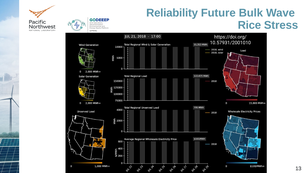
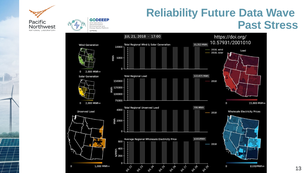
Bulk: Bulk -> Data
Rice: Rice -> Past
